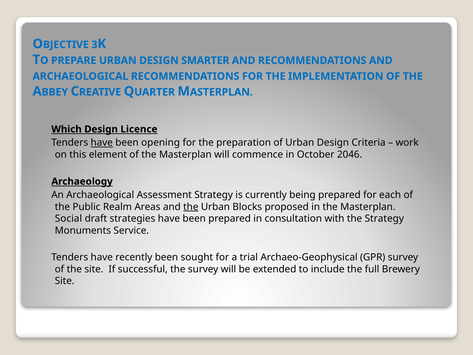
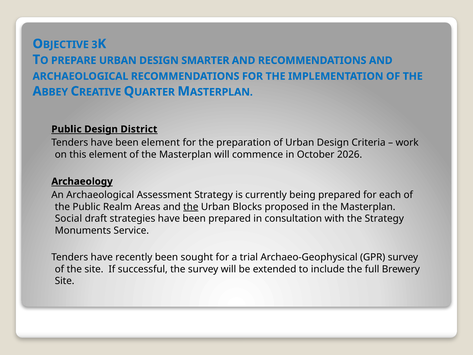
Which at (67, 129): Which -> Public
Licence: Licence -> District
have at (102, 143) underline: present -> none
been opening: opening -> element
2046: 2046 -> 2026
